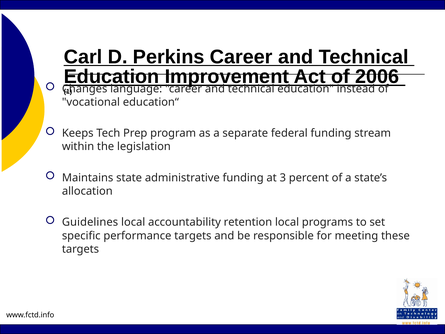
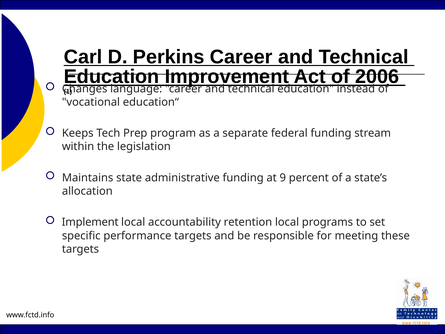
3: 3 -> 9
Guidelines: Guidelines -> Implement
